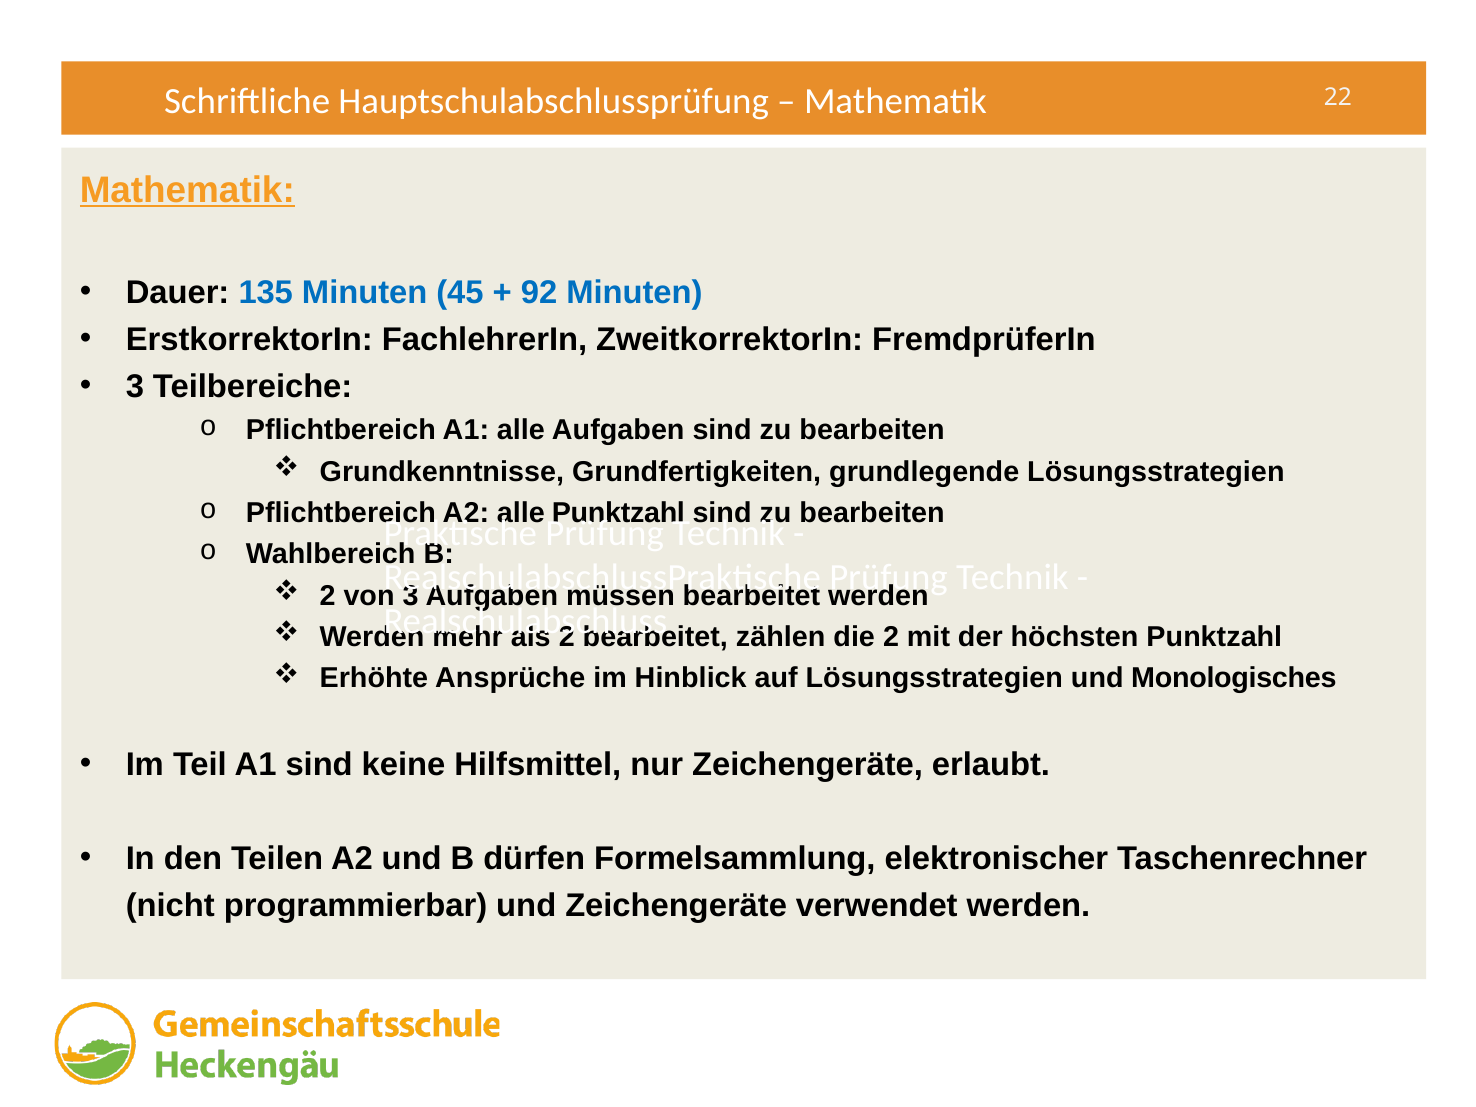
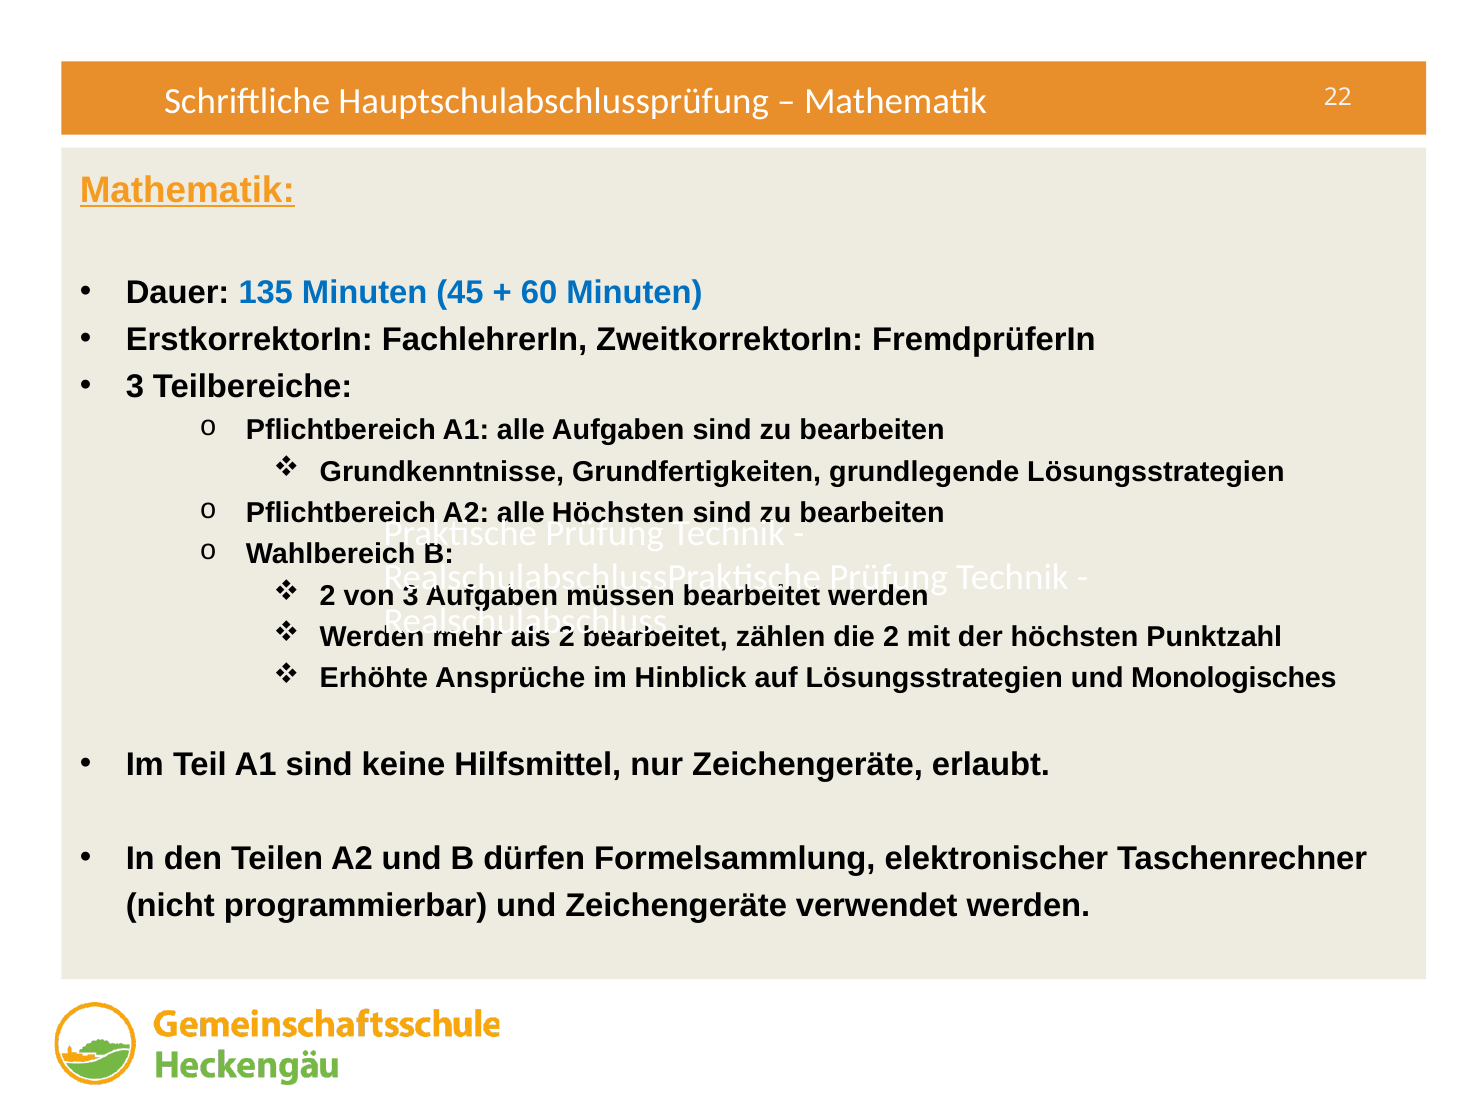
92: 92 -> 60
alle Punktzahl: Punktzahl -> Höchsten
